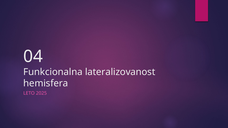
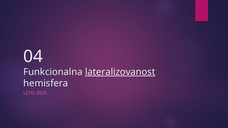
lateralizovanost underline: none -> present
